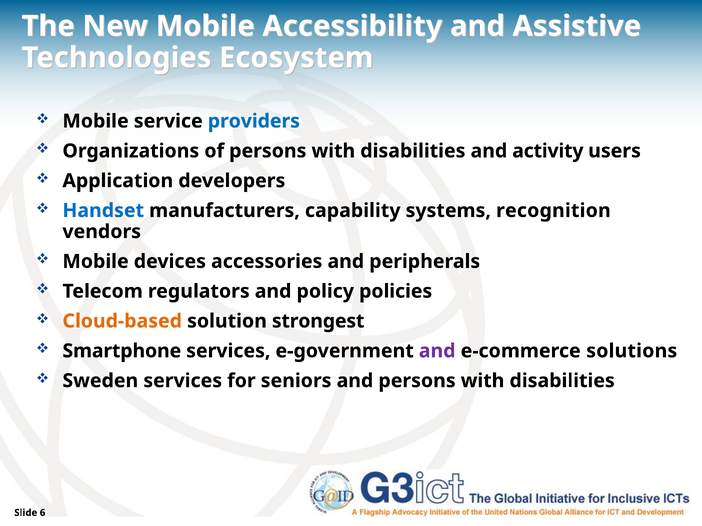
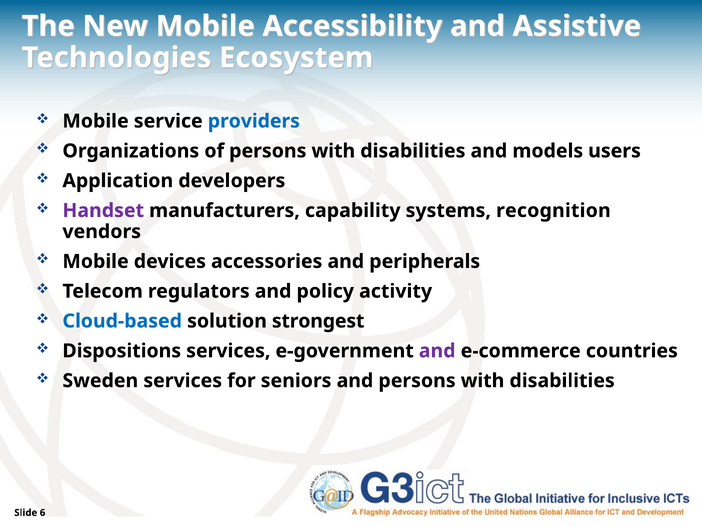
activity: activity -> models
Handset colour: blue -> purple
policies: policies -> activity
Cloud-based colour: orange -> blue
Smartphone: Smartphone -> Dispositions
solutions: solutions -> countries
